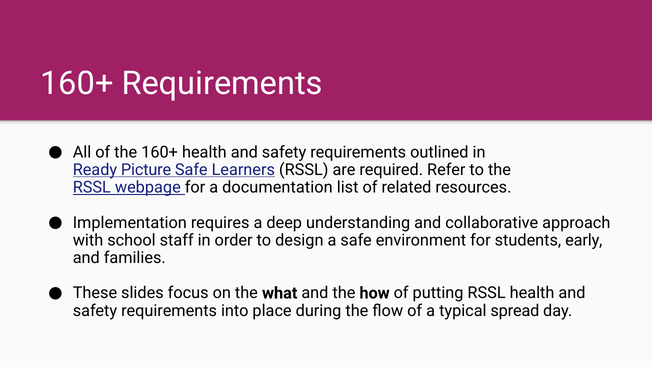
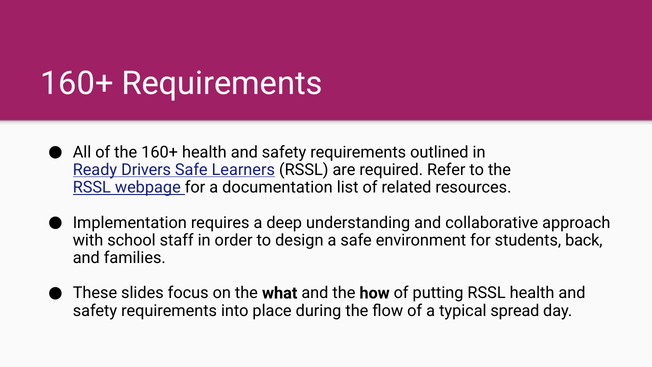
Picture: Picture -> Drivers
early: early -> back
